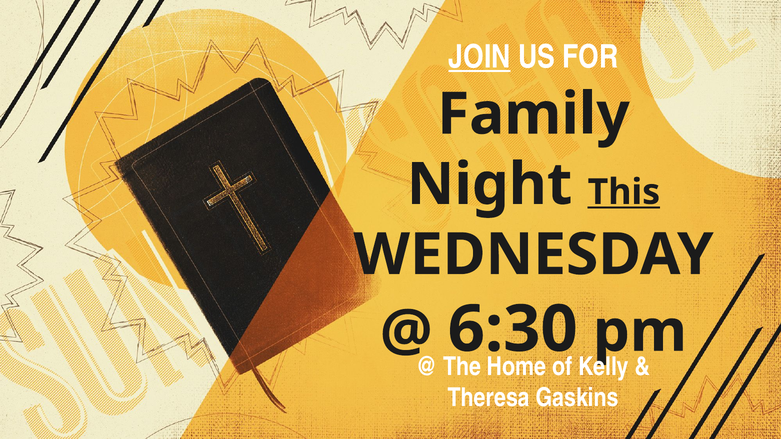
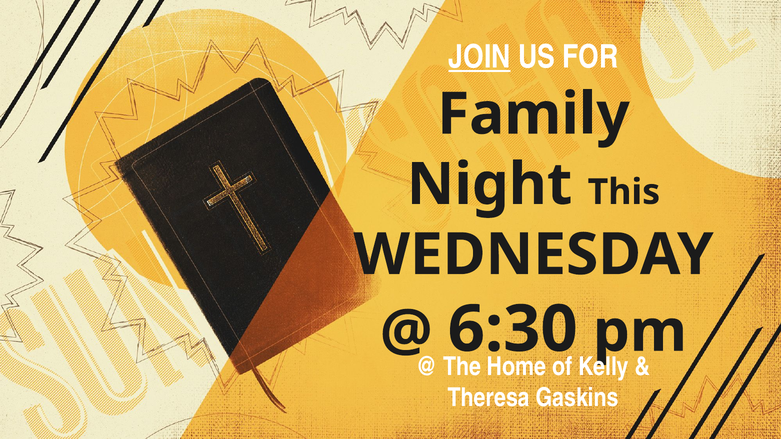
This underline: present -> none
